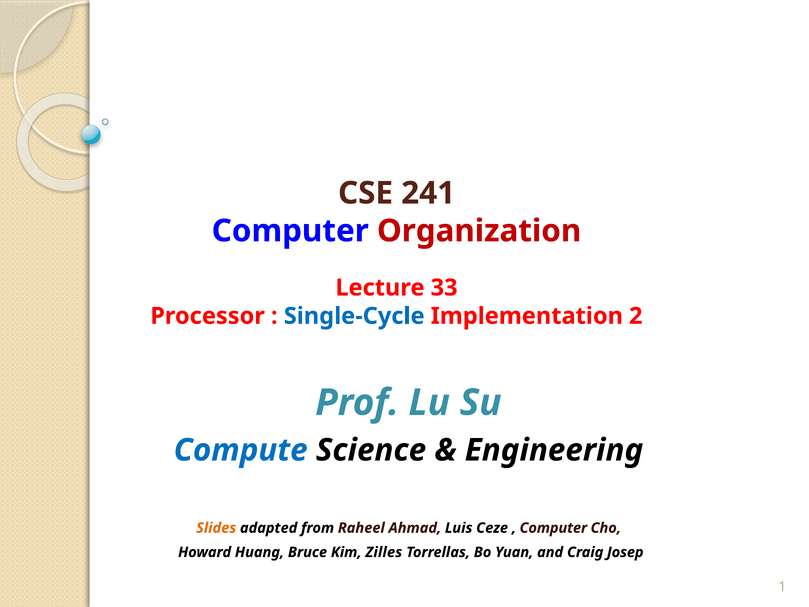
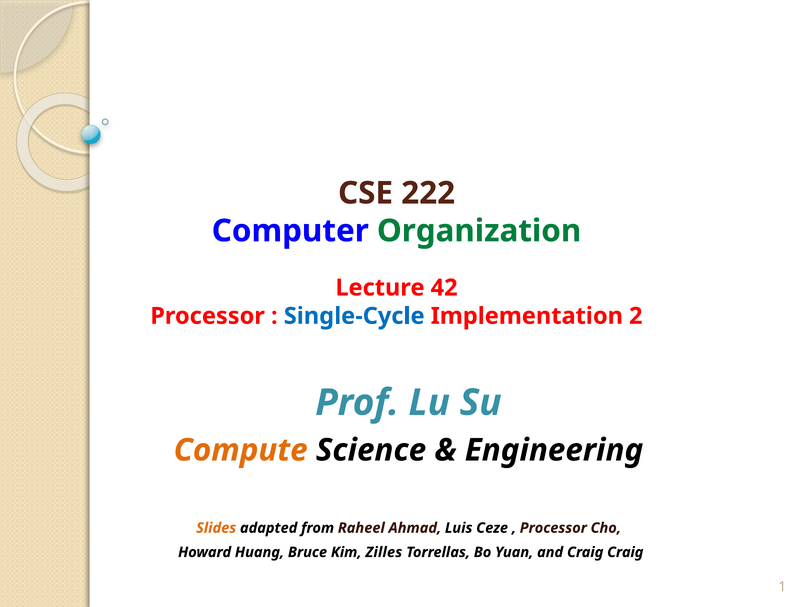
241: 241 -> 222
Organization colour: red -> green
33: 33 -> 42
Compute colour: blue -> orange
Computer at (553, 528): Computer -> Processor
Craig Josep: Josep -> Craig
